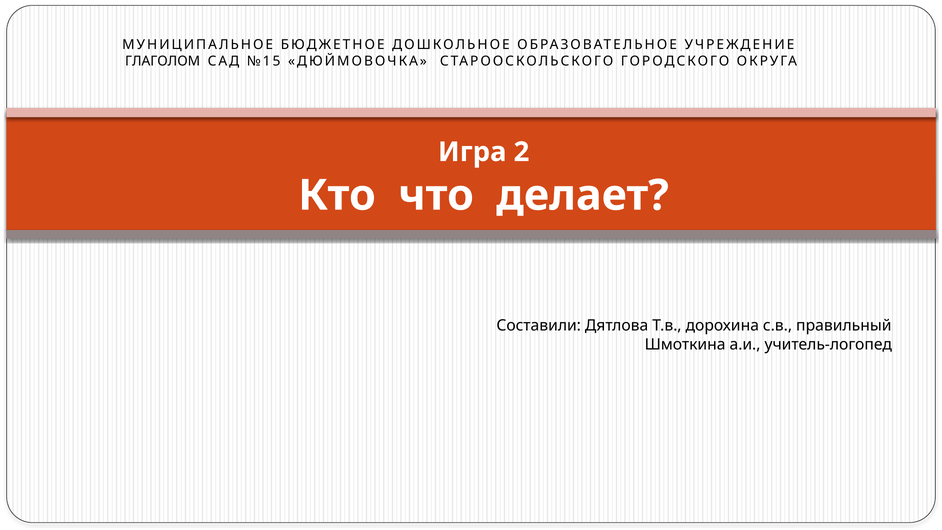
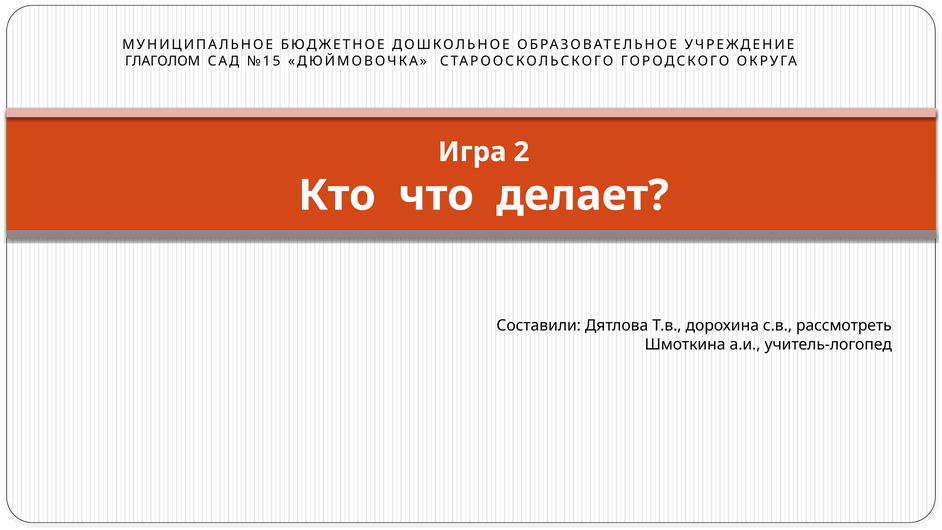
правильный: правильный -> рассмотреть
